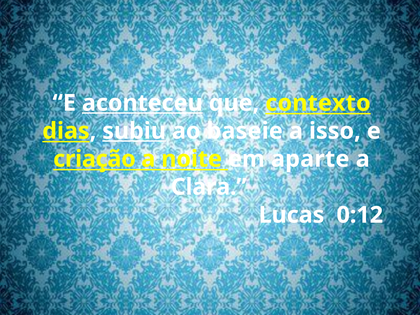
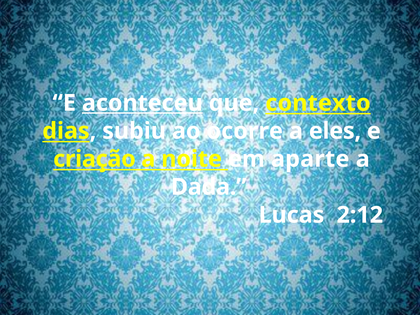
subiu underline: present -> none
baseie: baseie -> ocorre
isso: isso -> eles
Clara: Clara -> Dada
0:12: 0:12 -> 2:12
